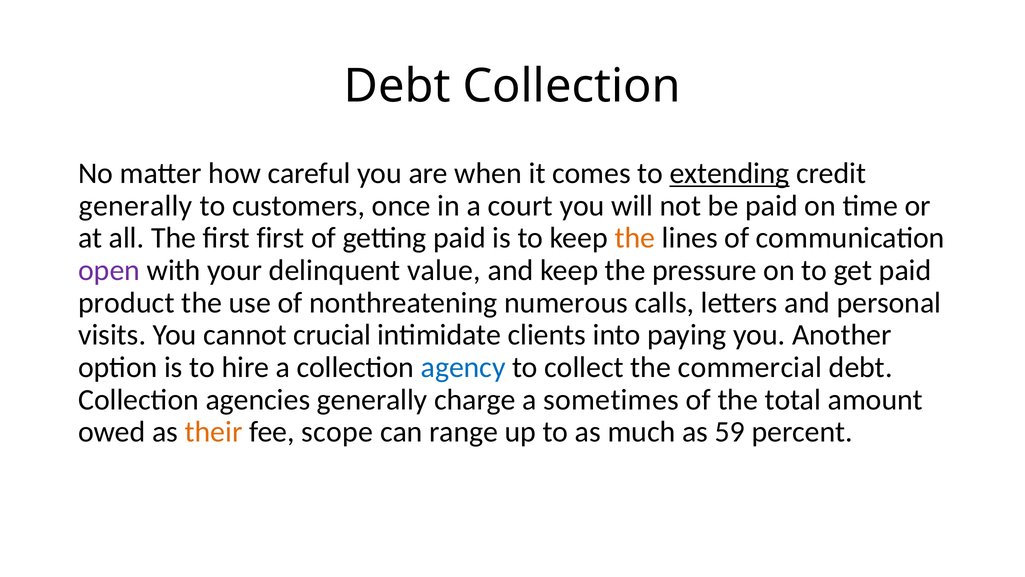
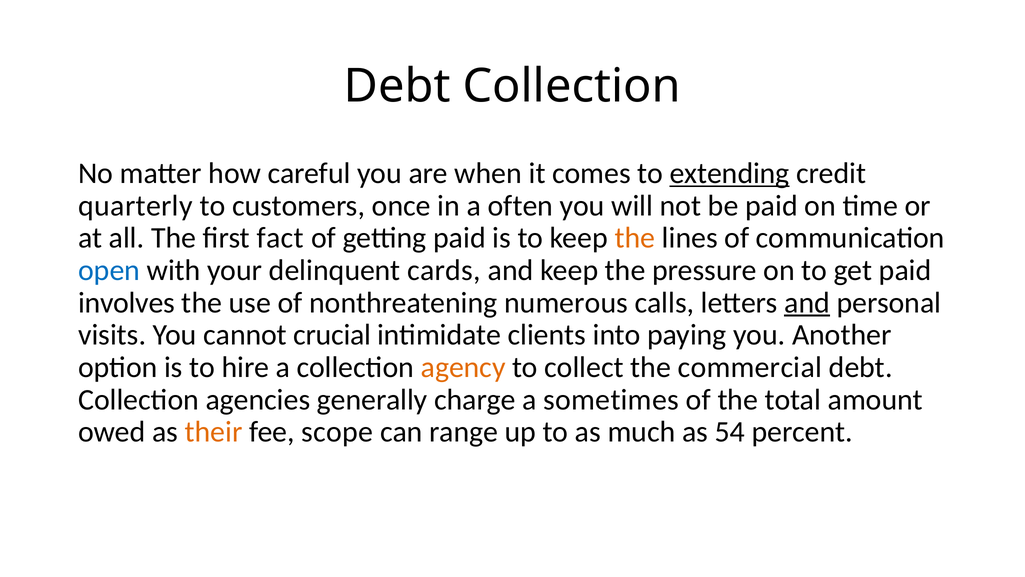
generally at (136, 206): generally -> quarterly
court: court -> often
first first: first -> fact
open colour: purple -> blue
value: value -> cards
product: product -> involves
and at (807, 302) underline: none -> present
agency colour: blue -> orange
59: 59 -> 54
